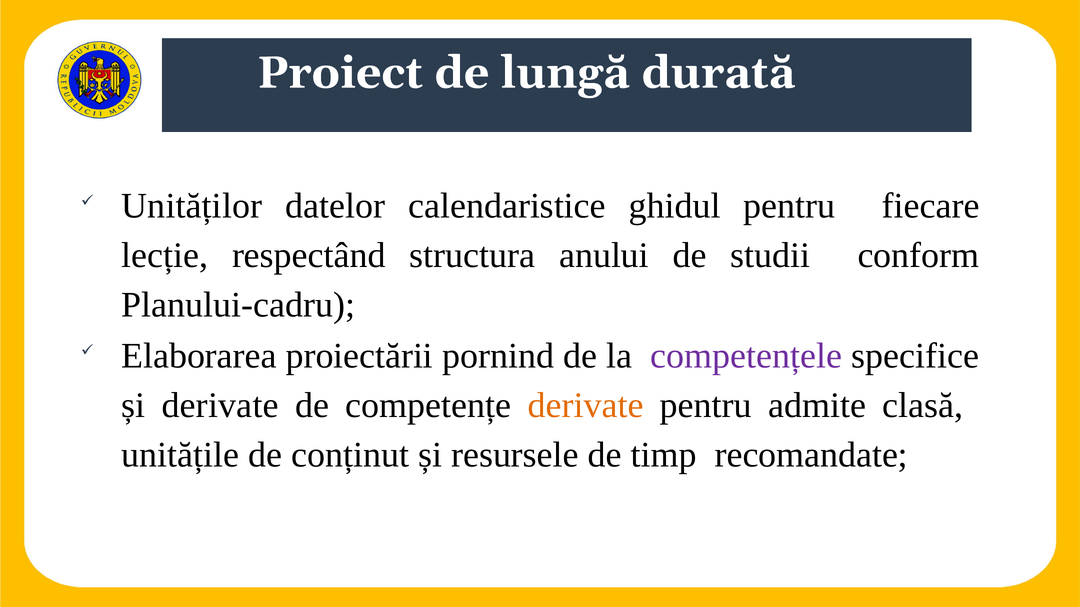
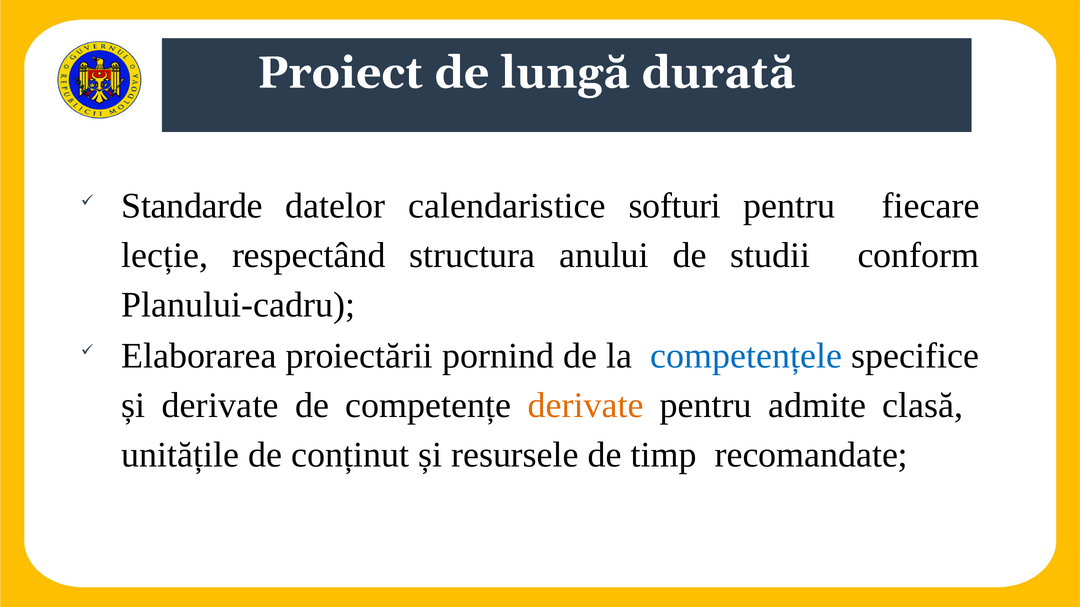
Unităților: Unităților -> Standarde
ghidul: ghidul -> softuri
competențele colour: purple -> blue
